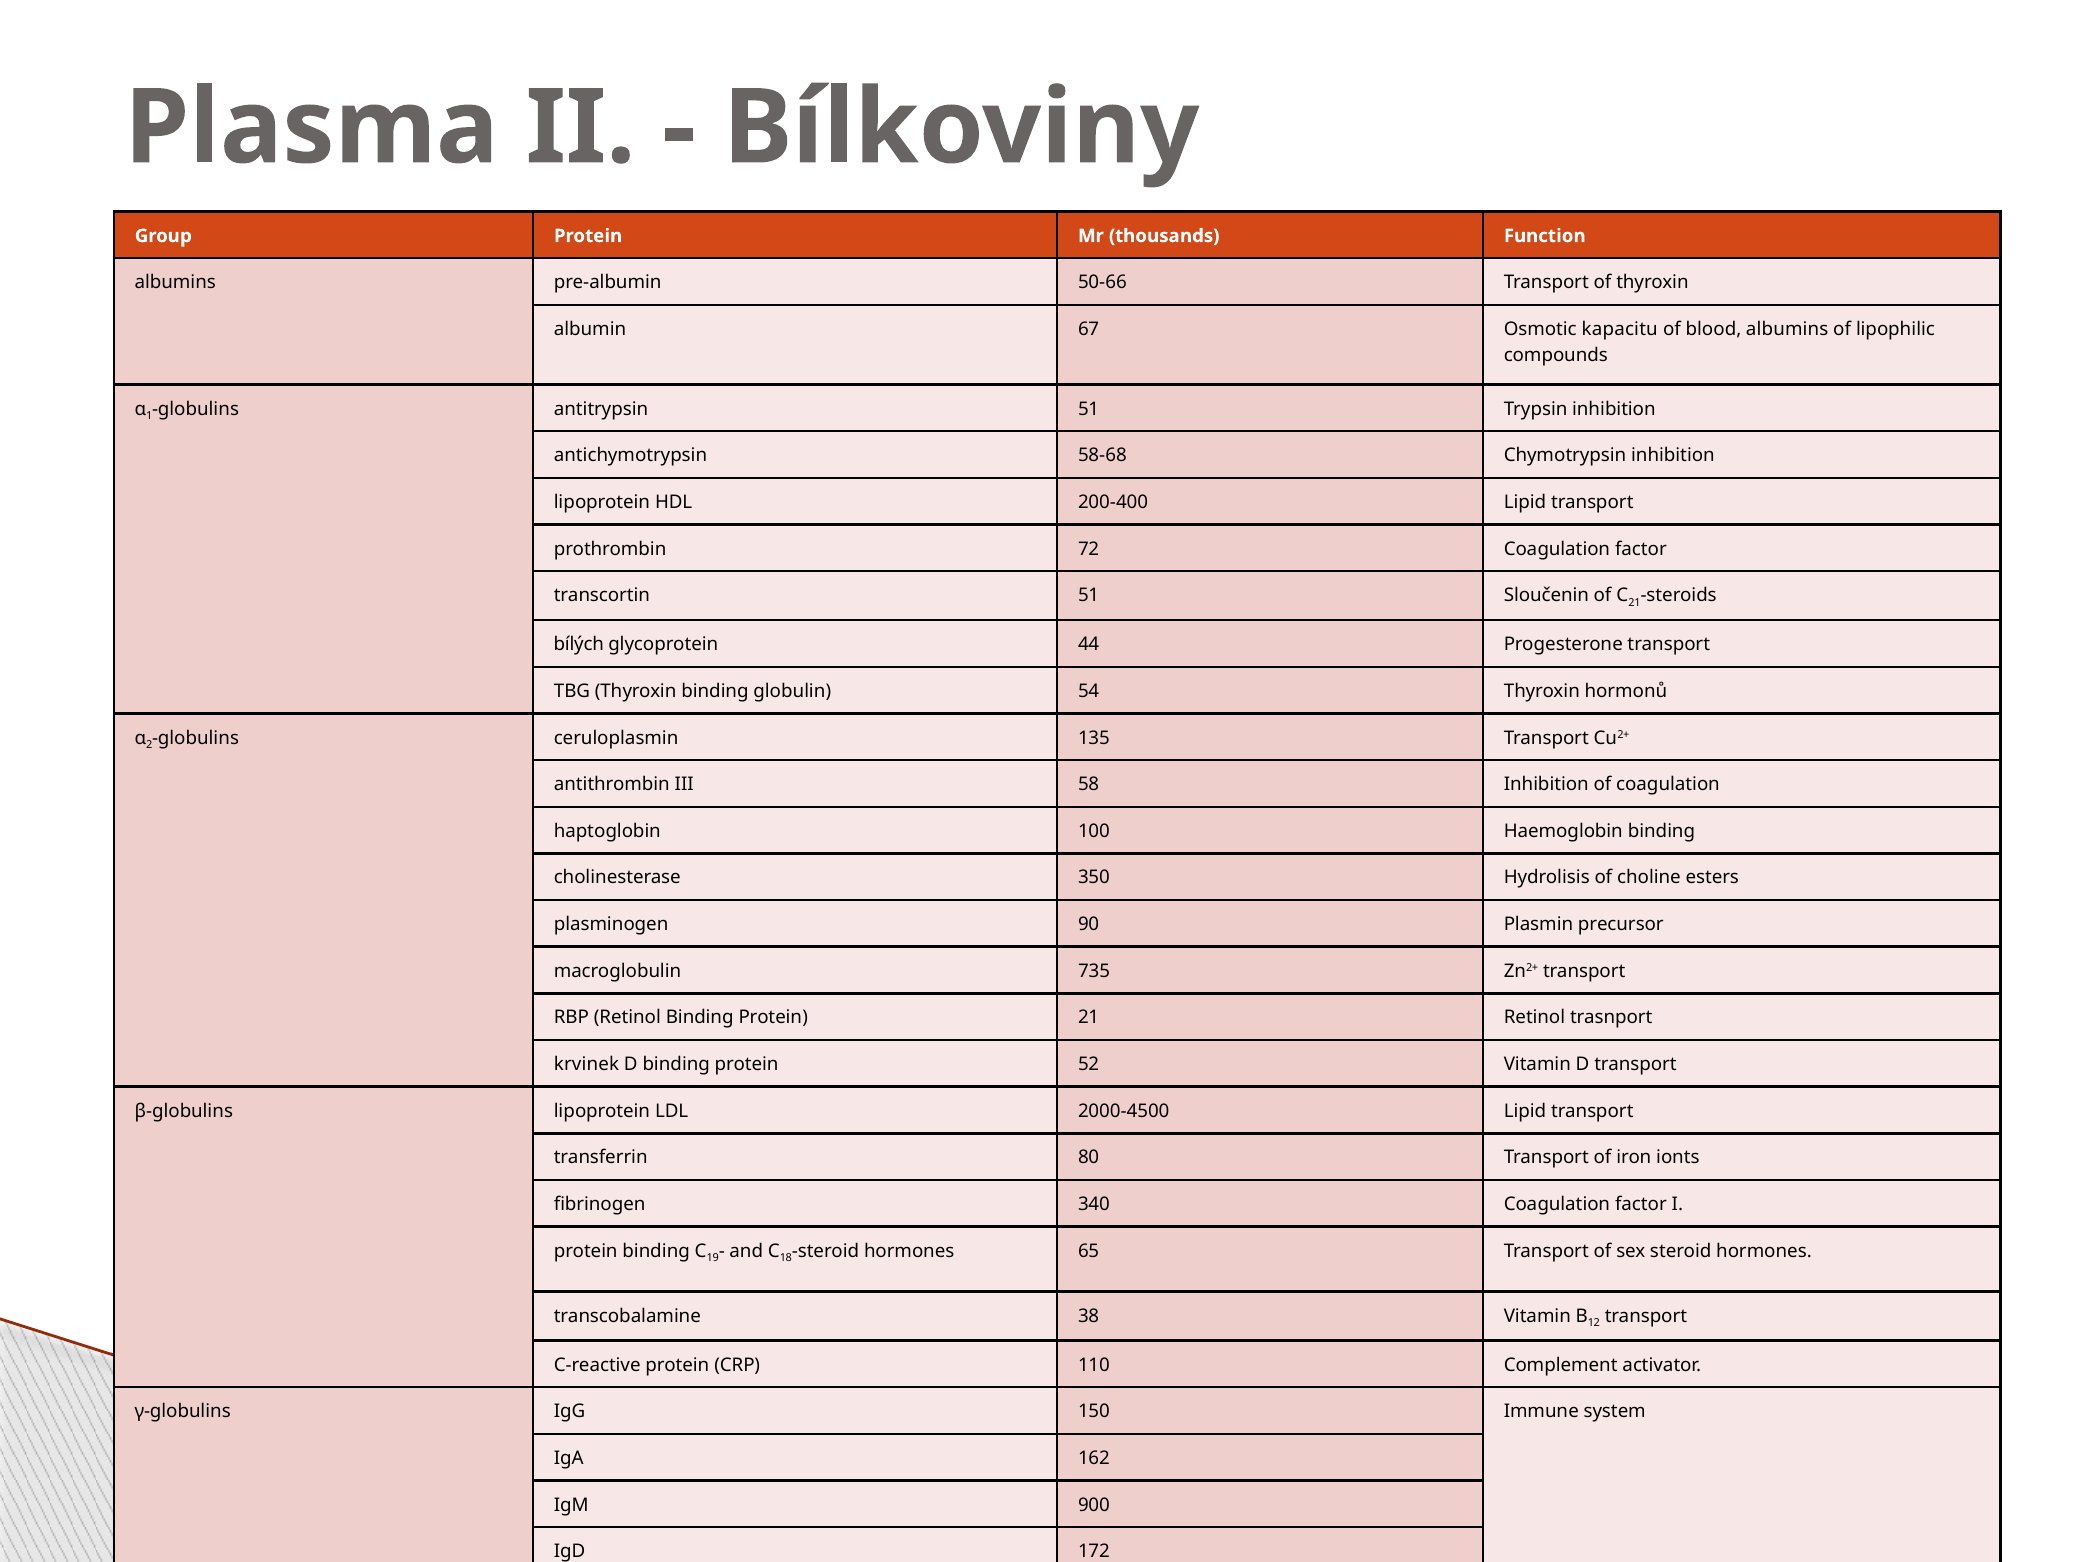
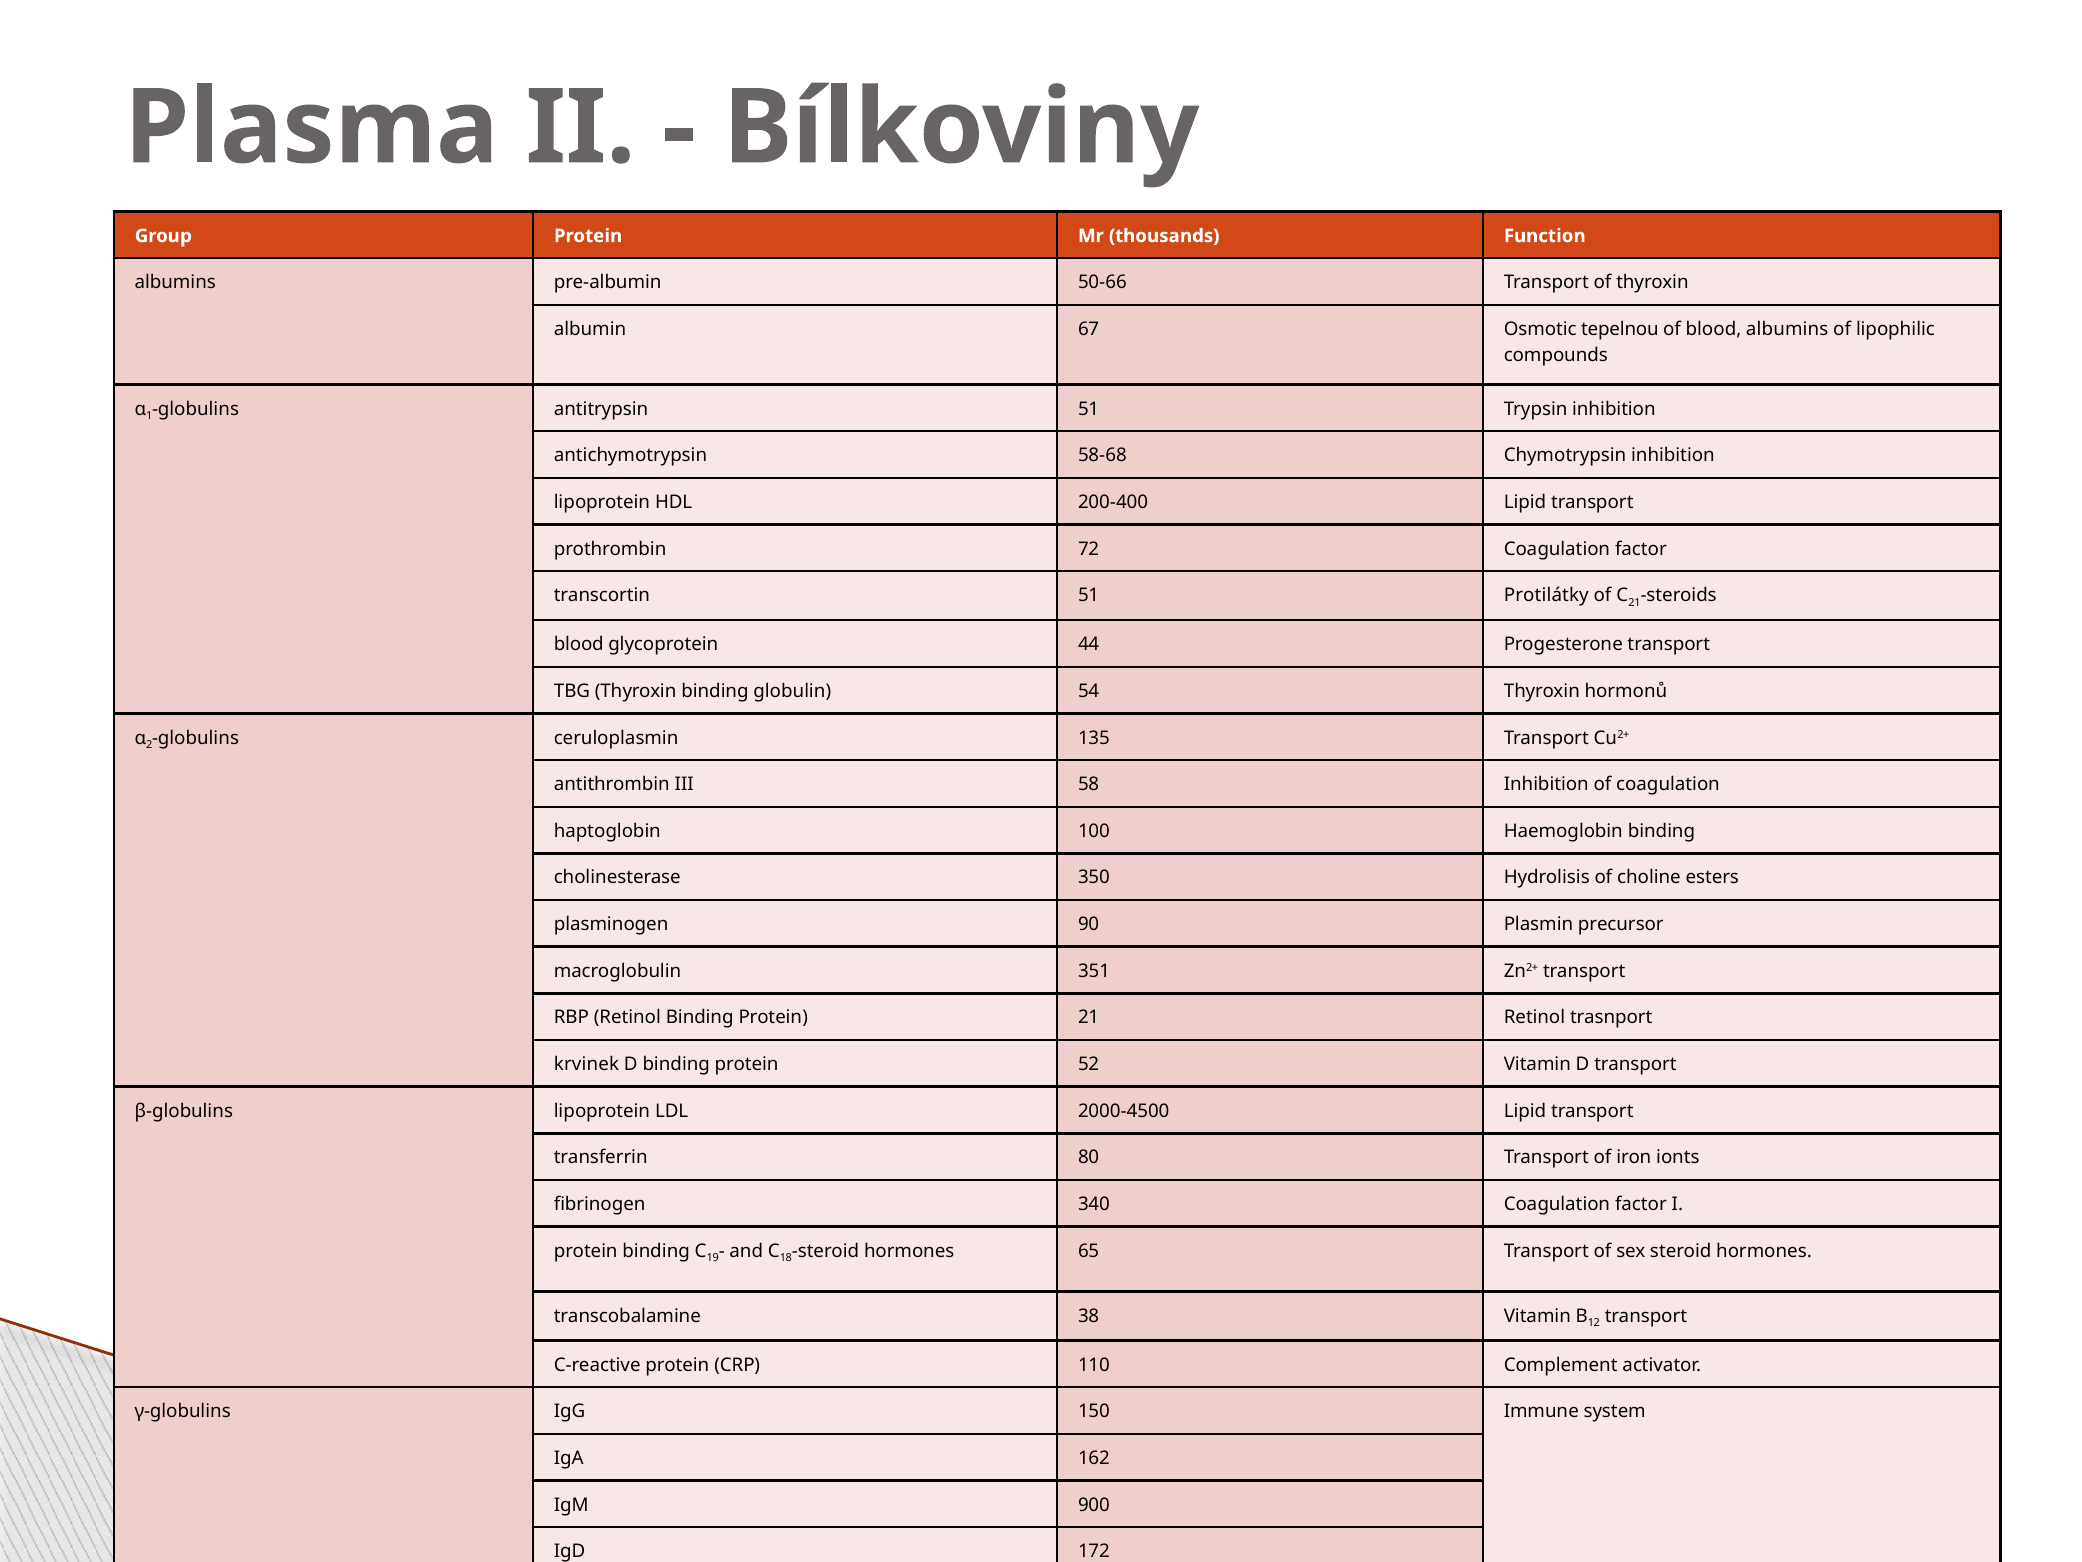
kapacitu: kapacitu -> tepelnou
Sloučenin: Sloučenin -> Protilátky
bílých at (579, 644): bílých -> blood
735: 735 -> 351
